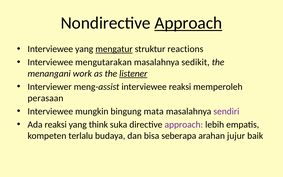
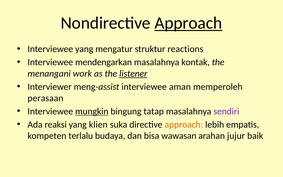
mengatur underline: present -> none
mengutarakan: mengutarakan -> mendengarkan
sedikit: sedikit -> kontak
interviewee reaksi: reaksi -> aman
mungkin underline: none -> present
mata: mata -> tatap
think: think -> klien
approach at (184, 124) colour: purple -> orange
seberapa: seberapa -> wawasan
